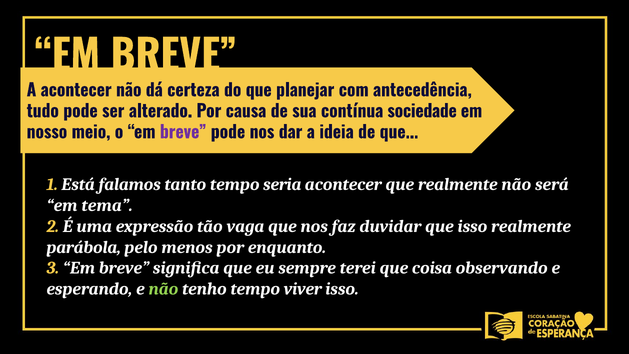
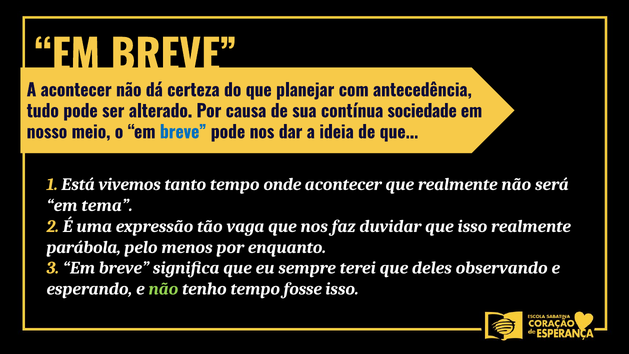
breve at (183, 132) colour: purple -> blue
falamos: falamos -> vivemos
seria: seria -> onde
coisa: coisa -> deles
viver: viver -> fosse
